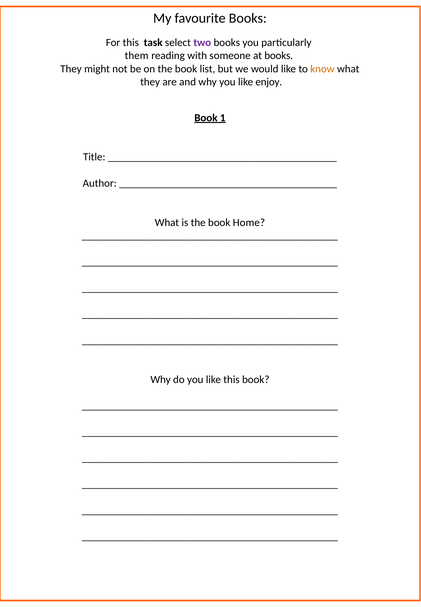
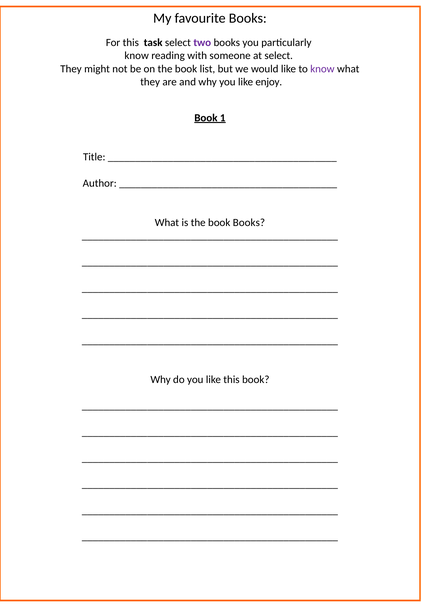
them at (137, 56): them -> know
at books: books -> select
know at (322, 69) colour: orange -> purple
book Home: Home -> Books
